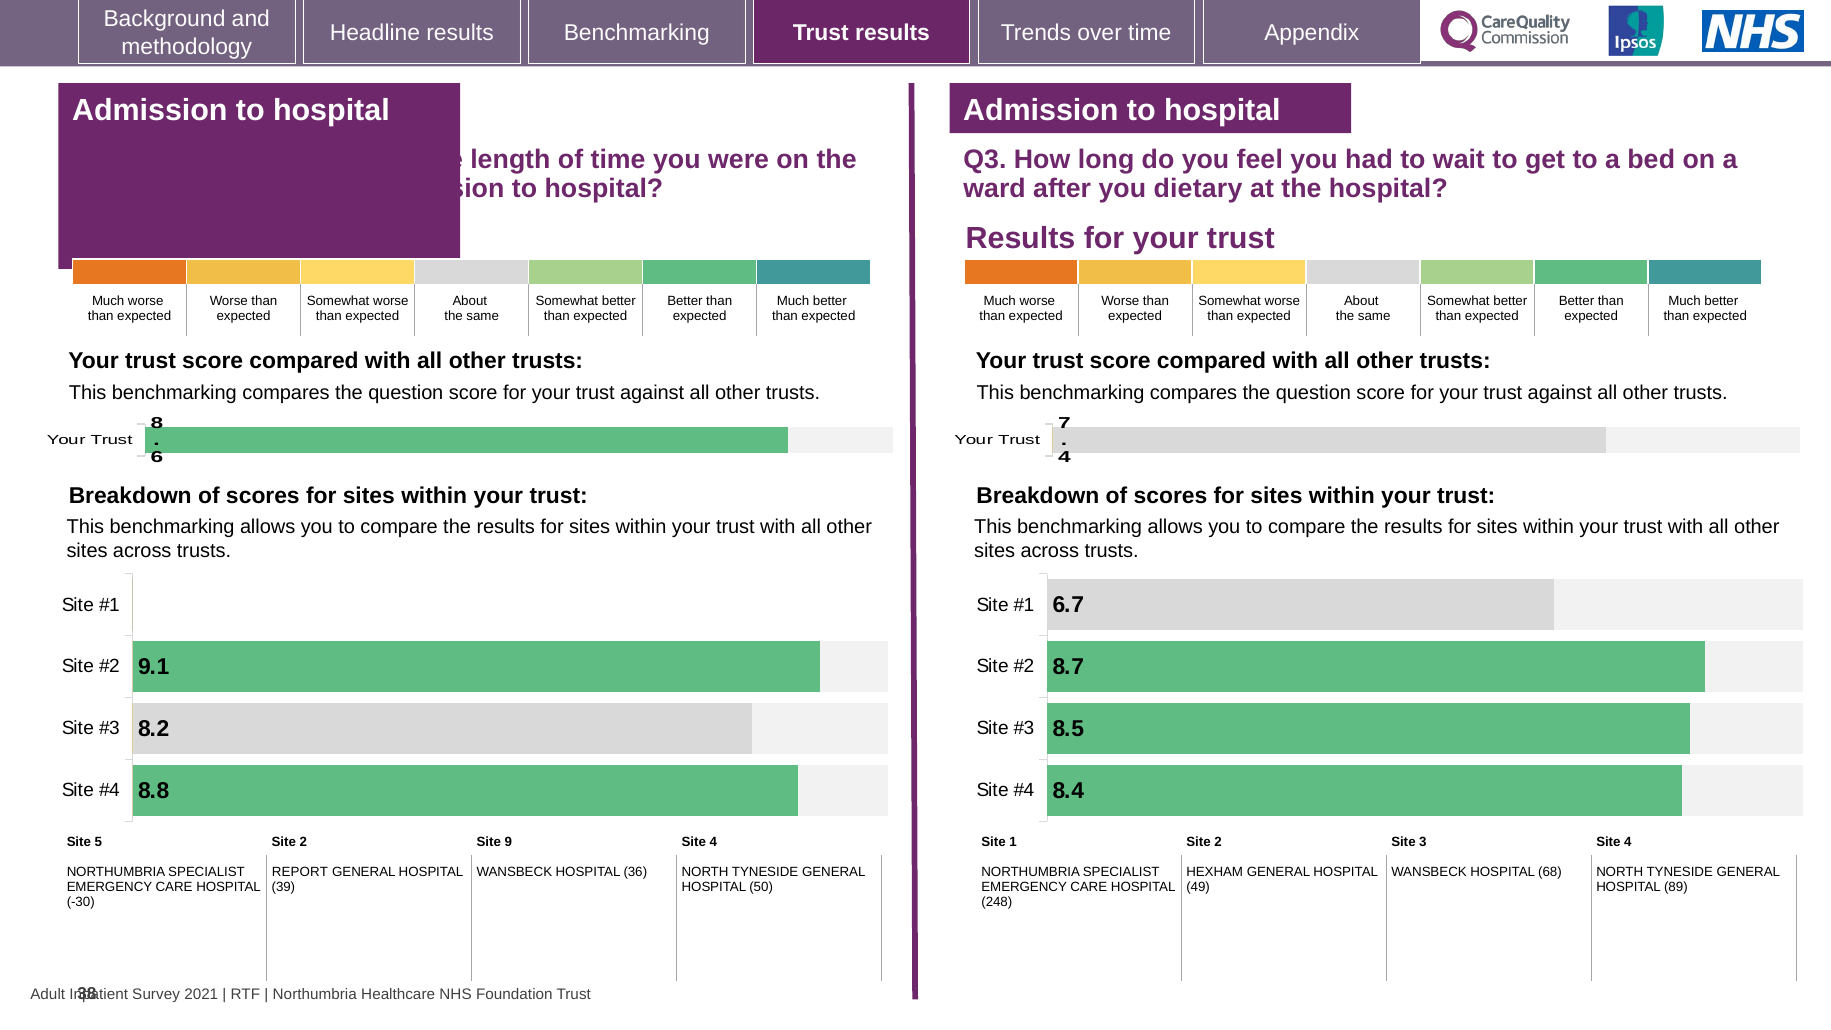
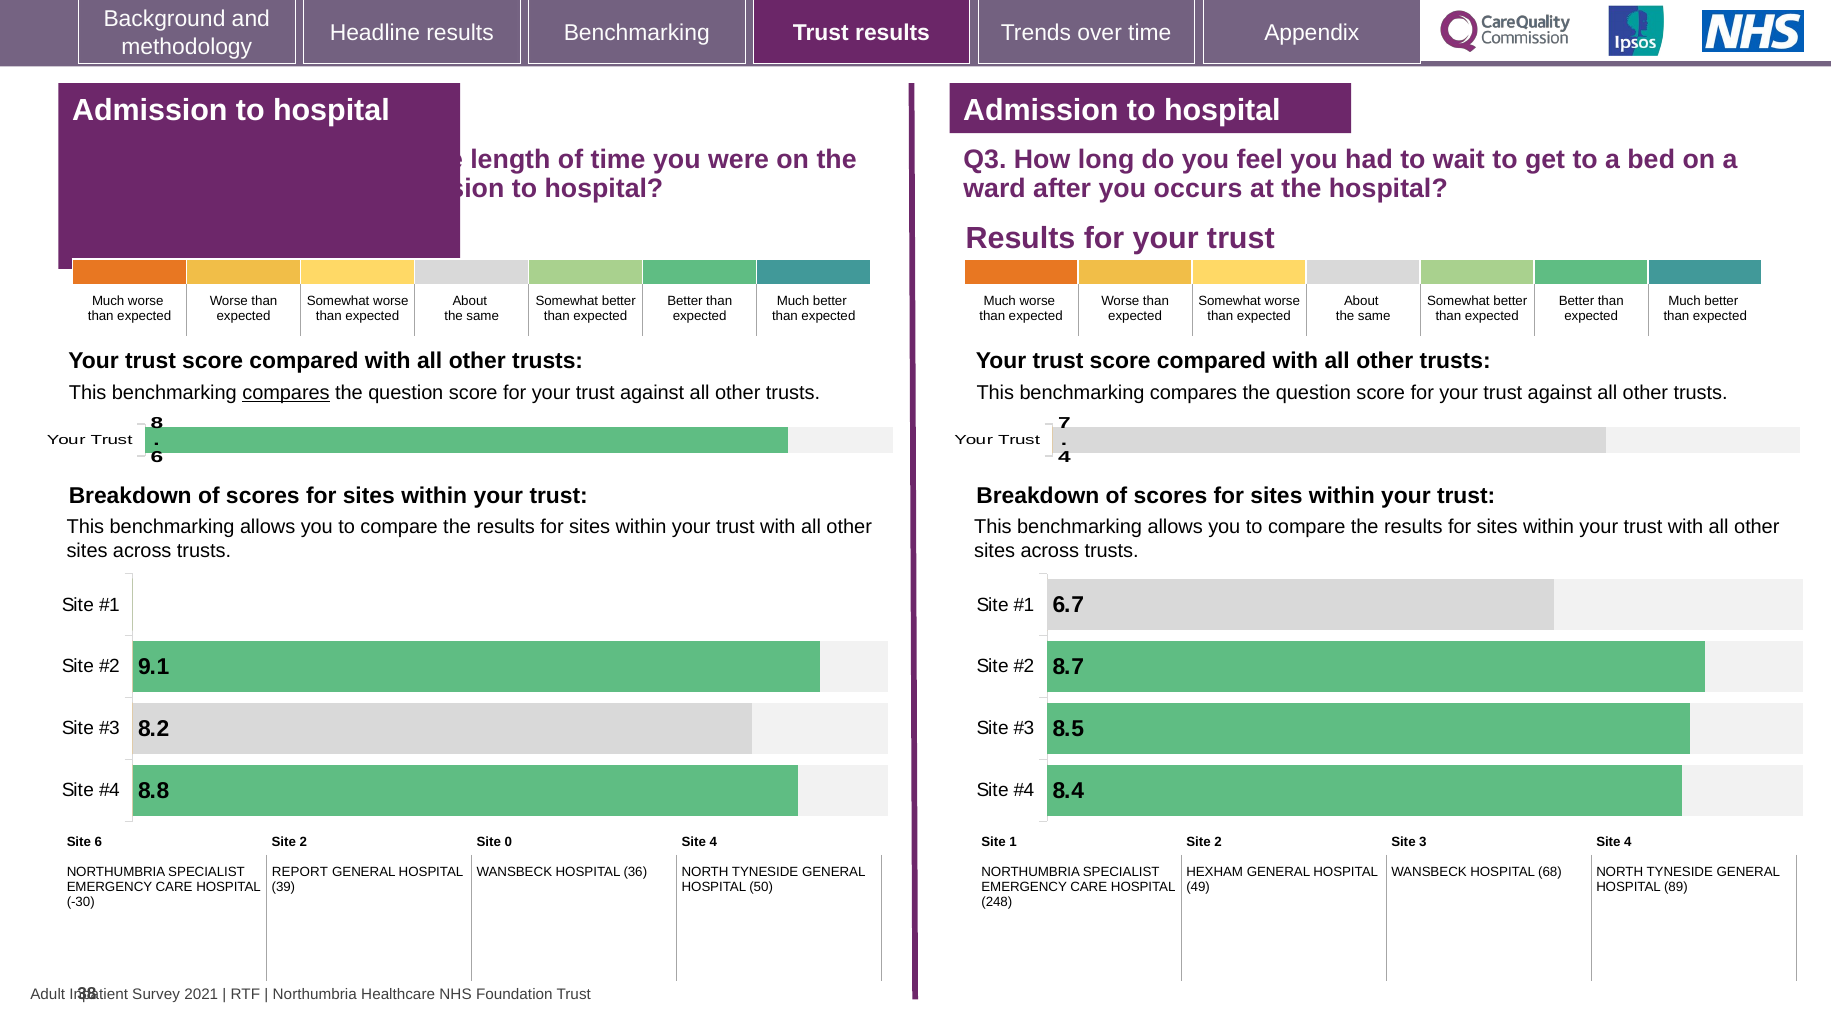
dietary: dietary -> occurs
compares at (286, 393) underline: none -> present
Site 5: 5 -> 6
9: 9 -> 0
